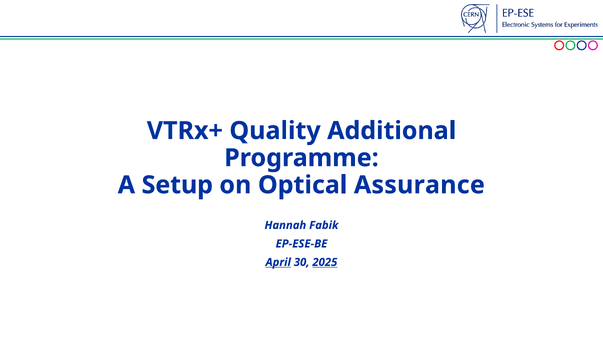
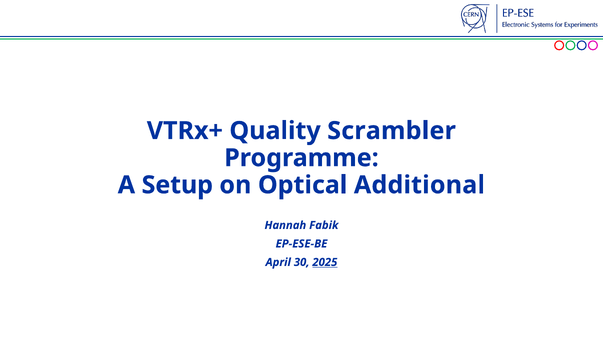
Additional: Additional -> Scrambler
Assurance: Assurance -> Additional
April underline: present -> none
